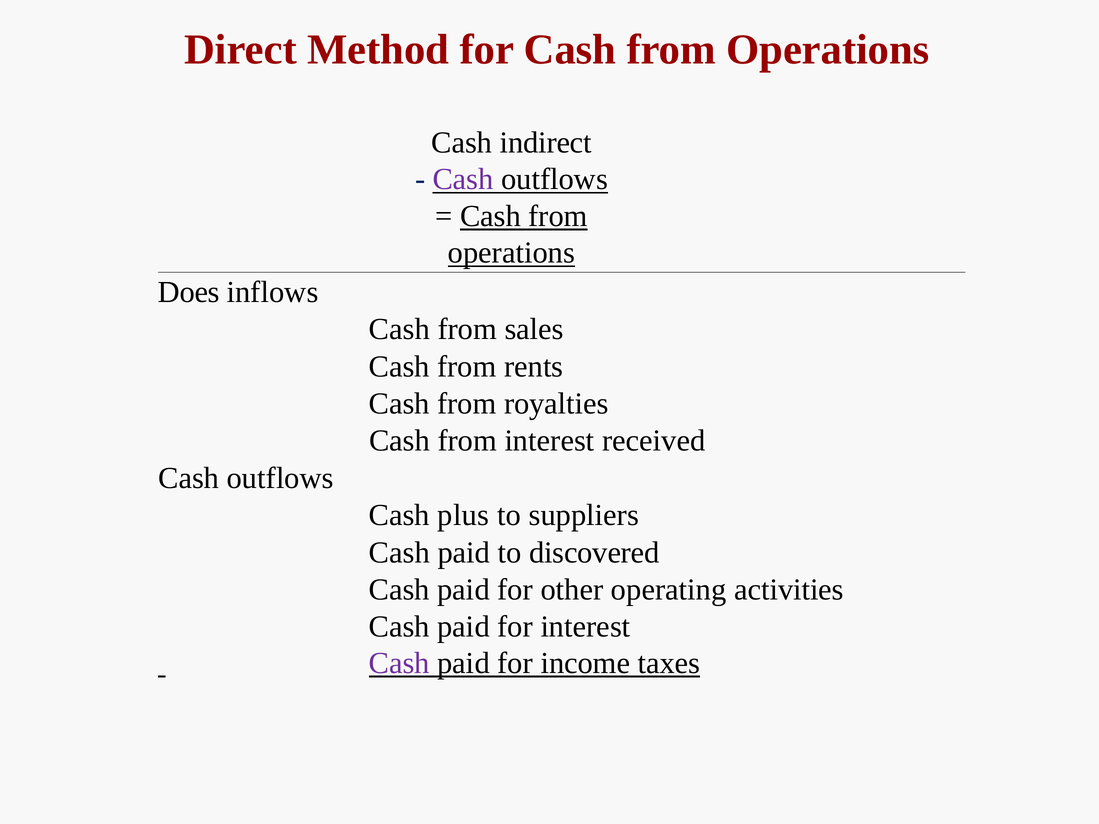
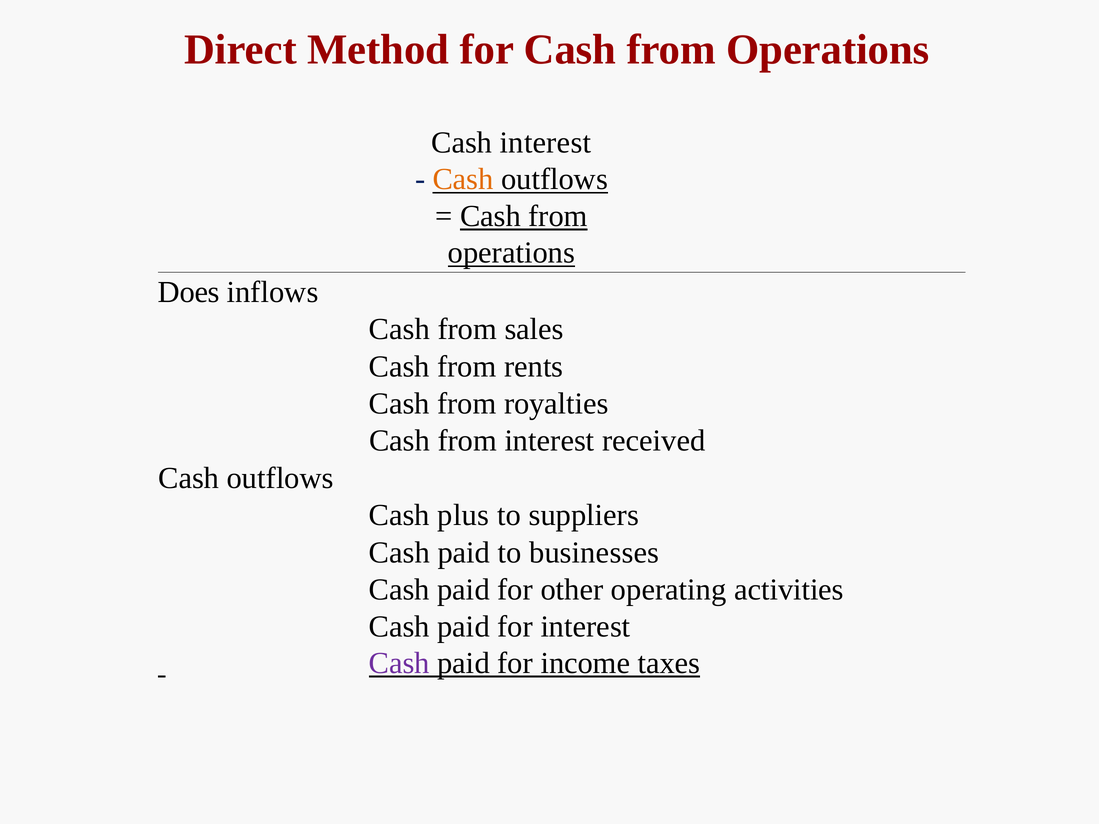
Cash indirect: indirect -> interest
Cash at (463, 179) colour: purple -> orange
discovered: discovered -> businesses
